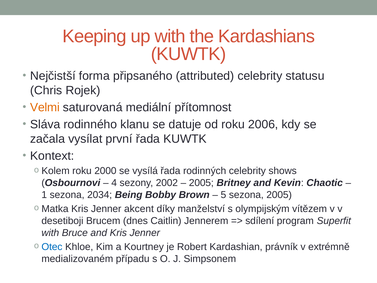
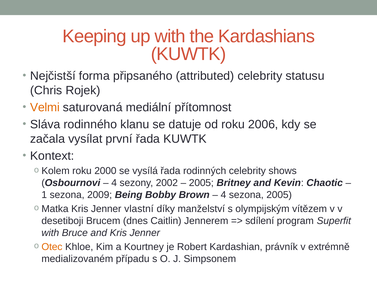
2034: 2034 -> 2009
5 at (223, 195): 5 -> 4
akcent: akcent -> vlastní
Otec colour: blue -> orange
